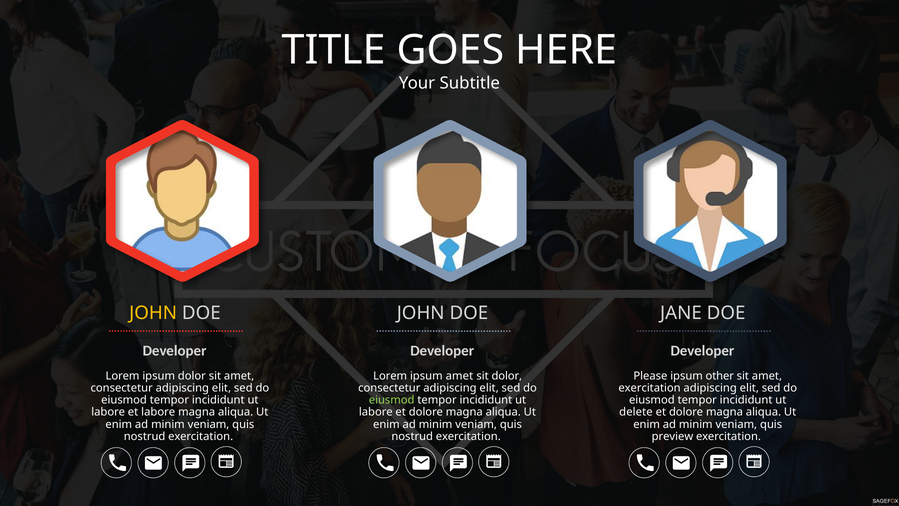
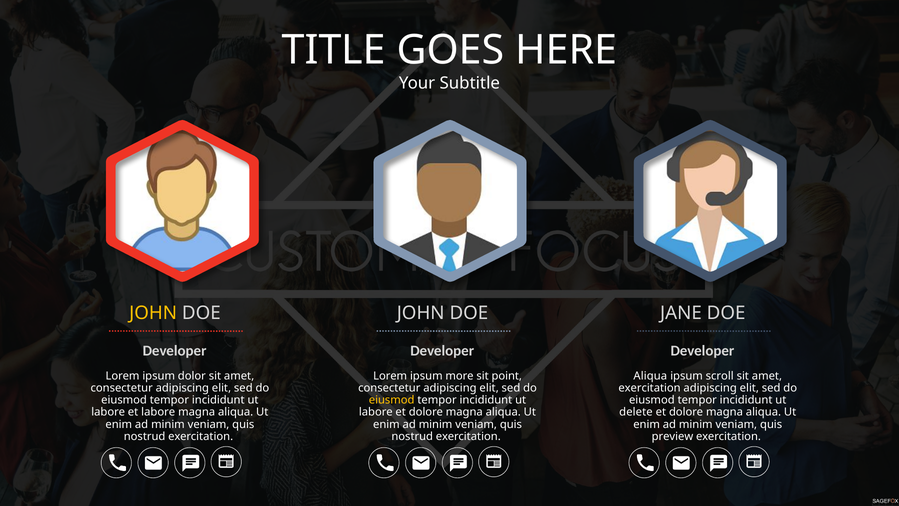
ipsum amet: amet -> more
sit dolor: dolor -> point
Please at (650, 376): Please -> Aliqua
other: other -> scroll
eiusmod at (392, 400) colour: light green -> yellow
